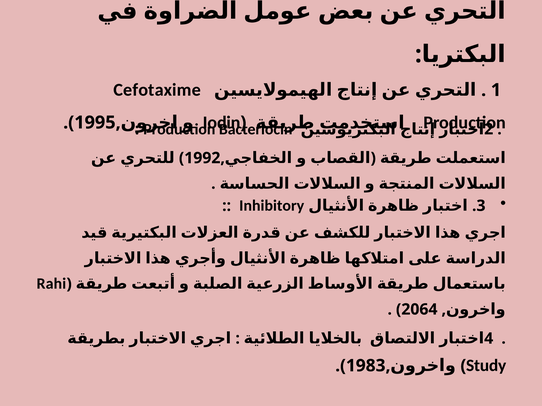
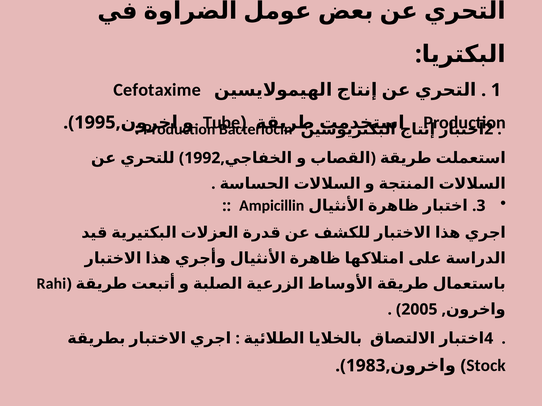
Iodin: Iodin -> Tube
Inhibitory: Inhibitory -> Ampicillin
2064: 2064 -> 2005
Study: Study -> Stock
